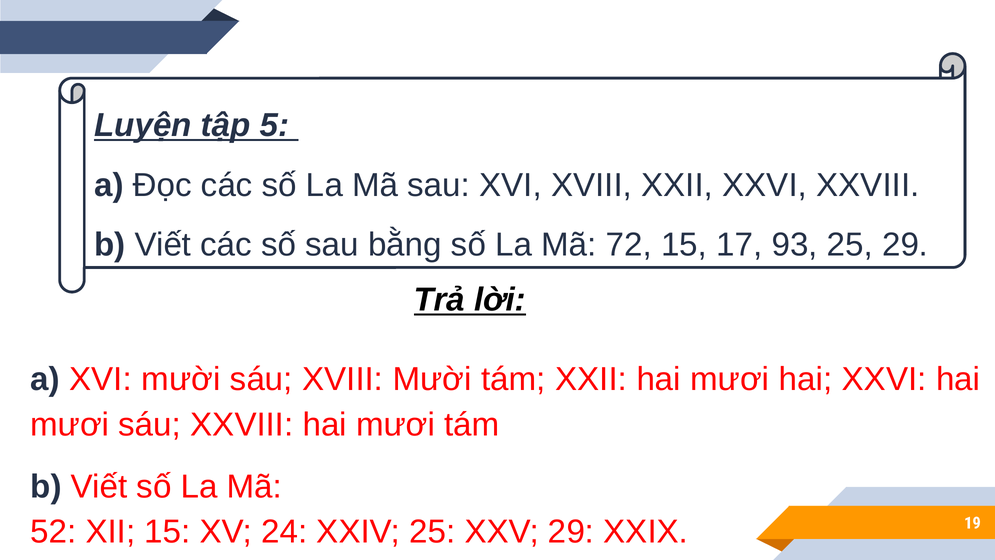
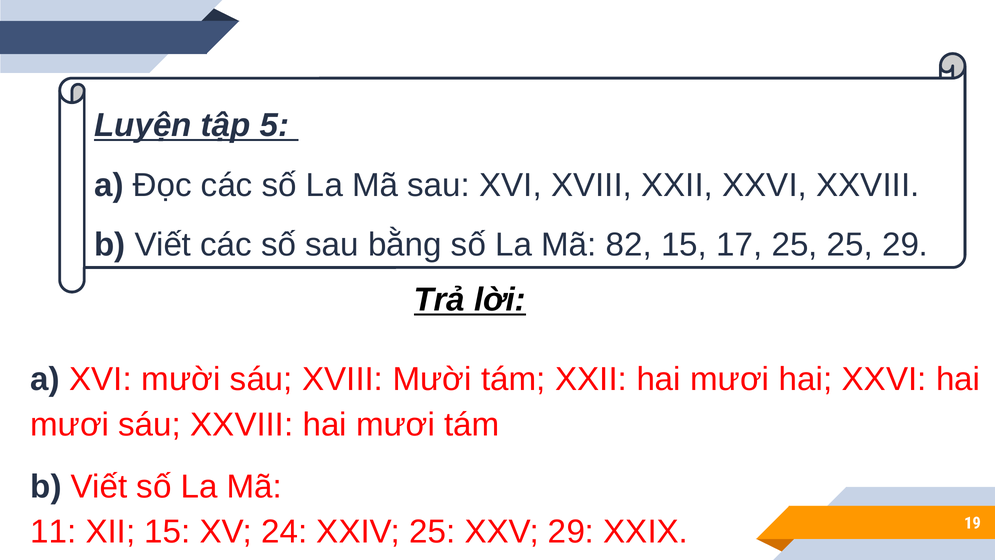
72: 72 -> 82
17 93: 93 -> 25
52: 52 -> 11
